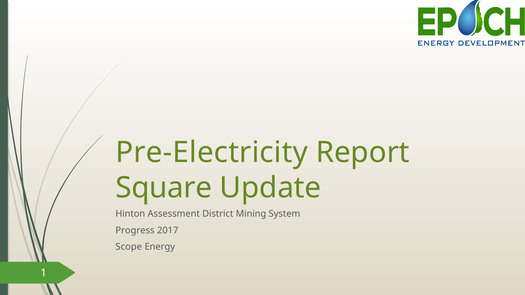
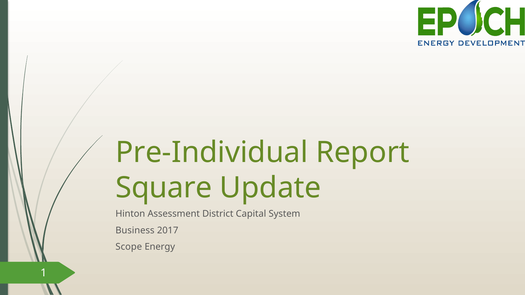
Pre-Electricity: Pre-Electricity -> Pre-Individual
Mining: Mining -> Capital
Progress: Progress -> Business
